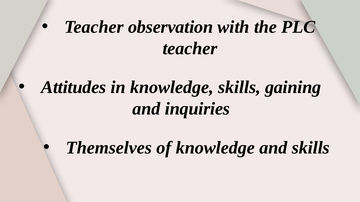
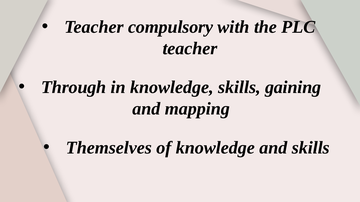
observation: observation -> compulsory
Attitudes: Attitudes -> Through
inquiries: inquiries -> mapping
